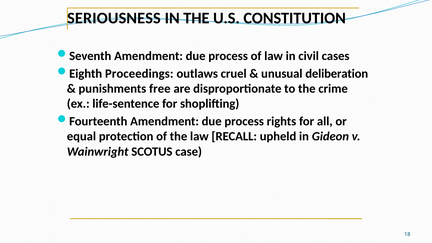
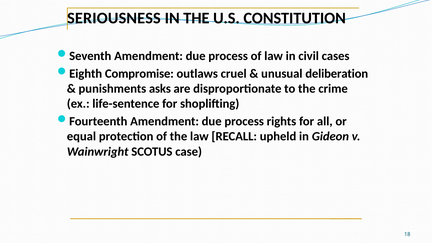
Proceedings: Proceedings -> Compromise
free: free -> asks
